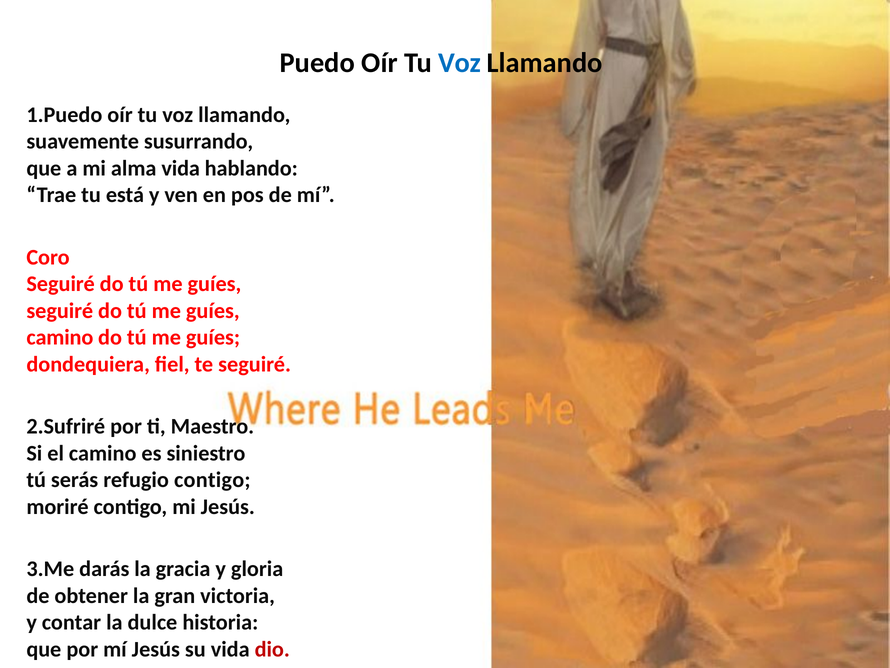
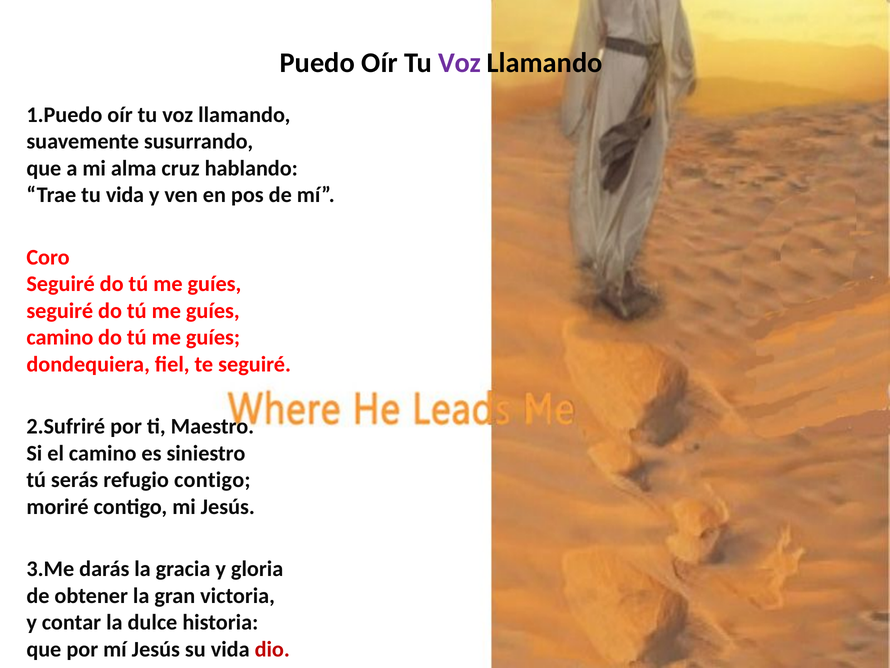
Voz at (459, 63) colour: blue -> purple
alma vida: vida -> cruz
tu está: está -> vida
